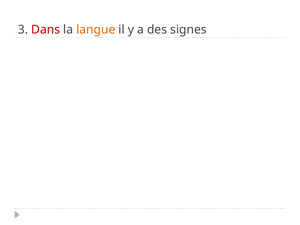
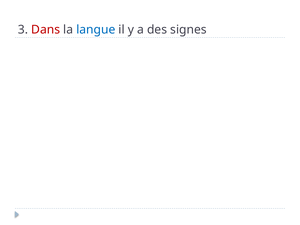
langue colour: orange -> blue
